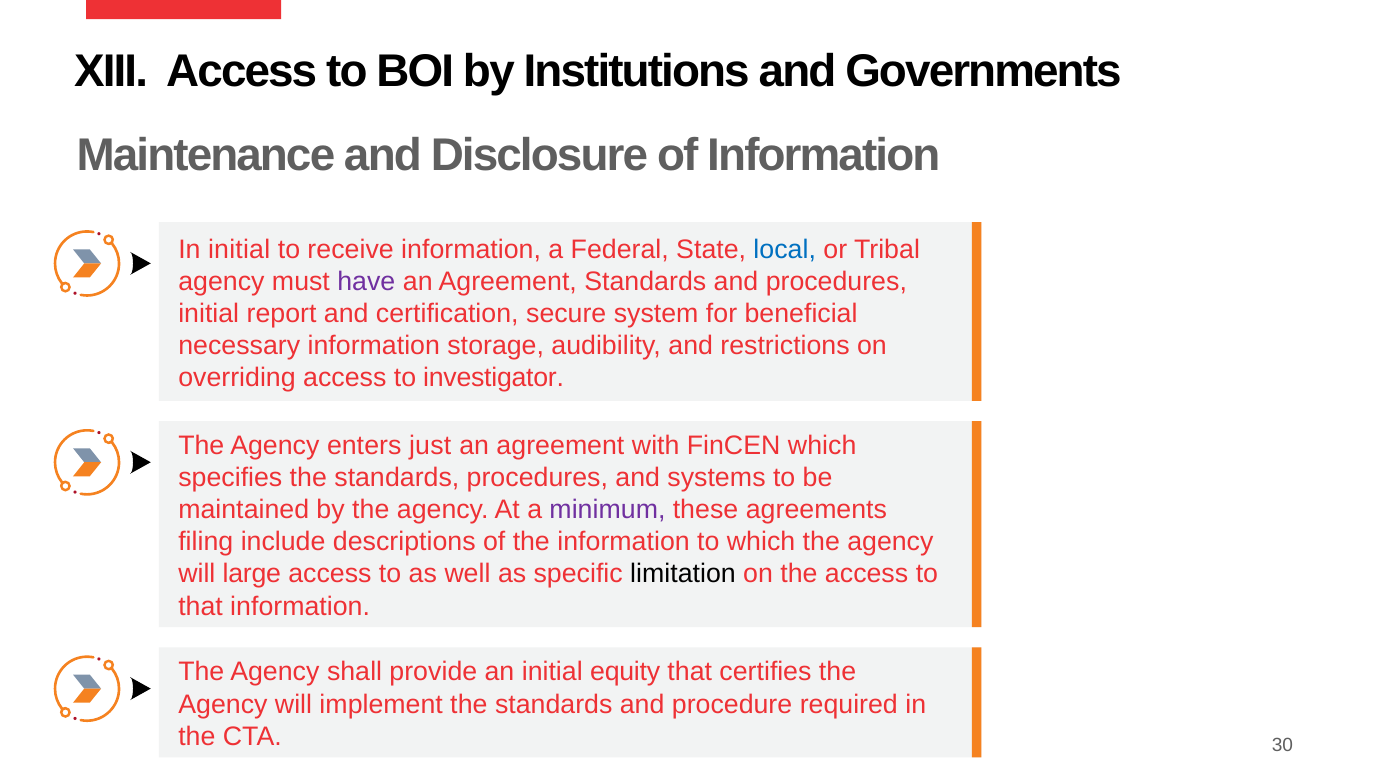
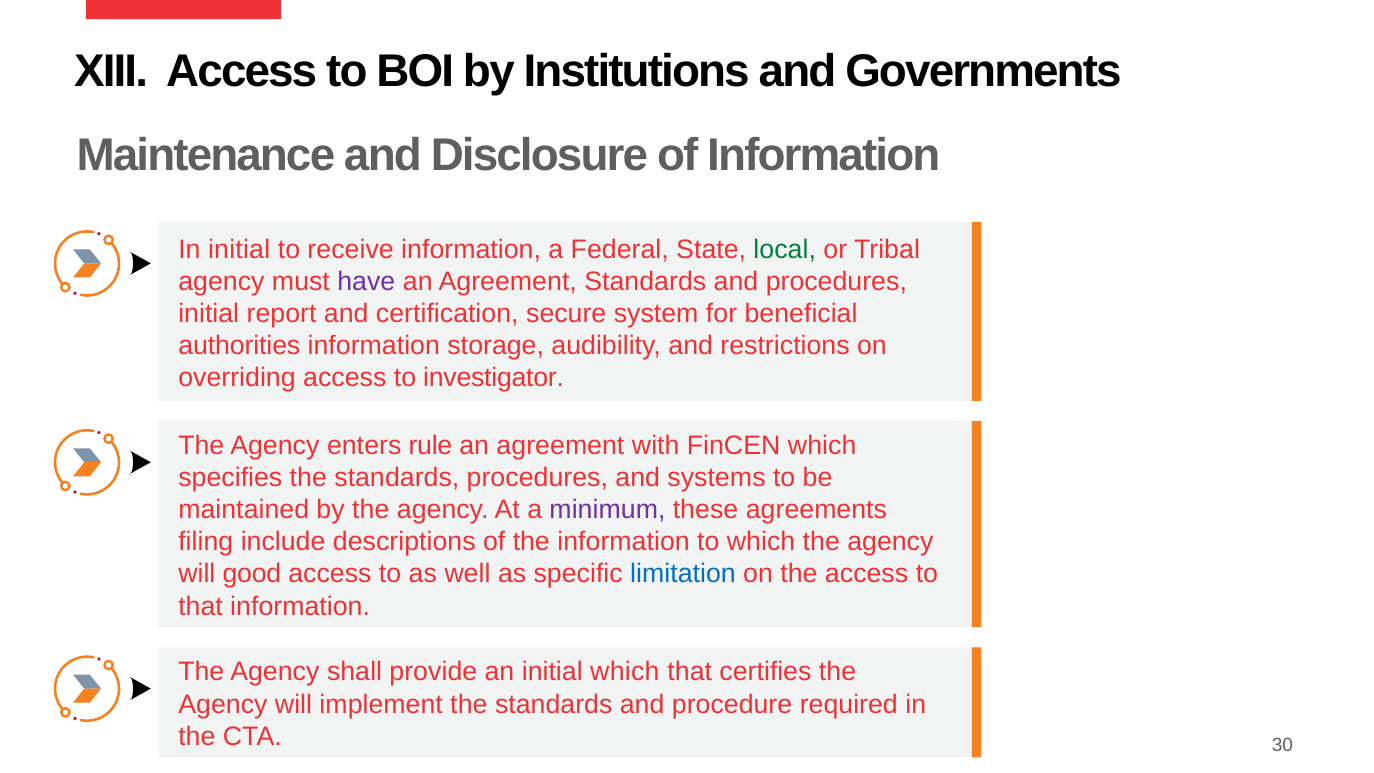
local colour: blue -> green
necessary: necessary -> authorities
just: just -> rule
large: large -> good
limitation colour: black -> blue
initial equity: equity -> which
